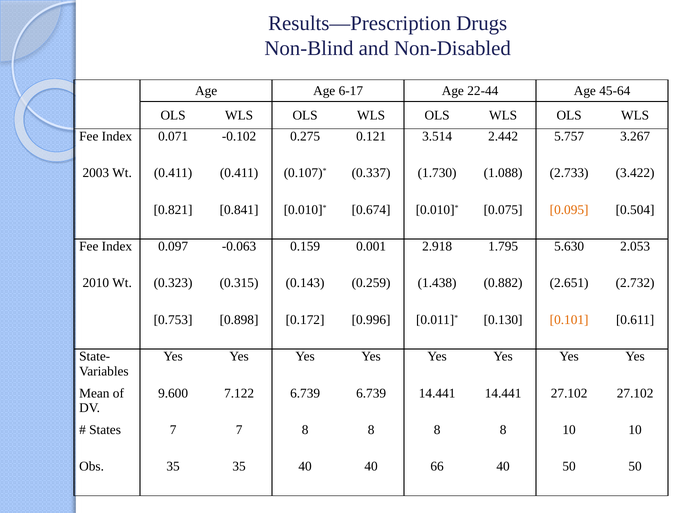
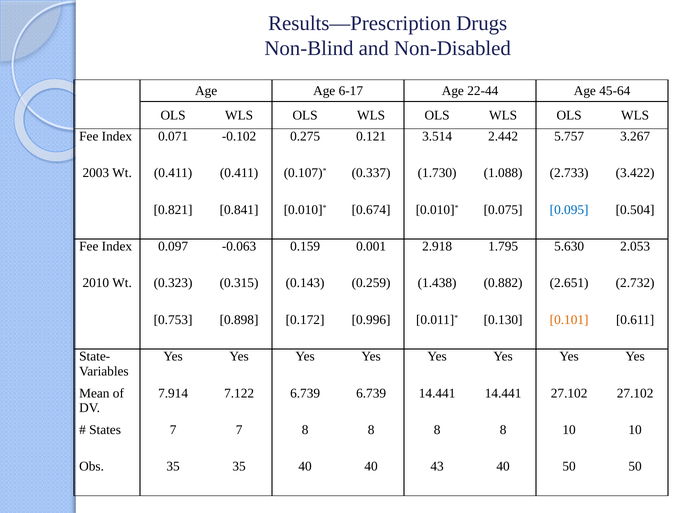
0.095 colour: orange -> blue
9.600: 9.600 -> 7.914
66: 66 -> 43
